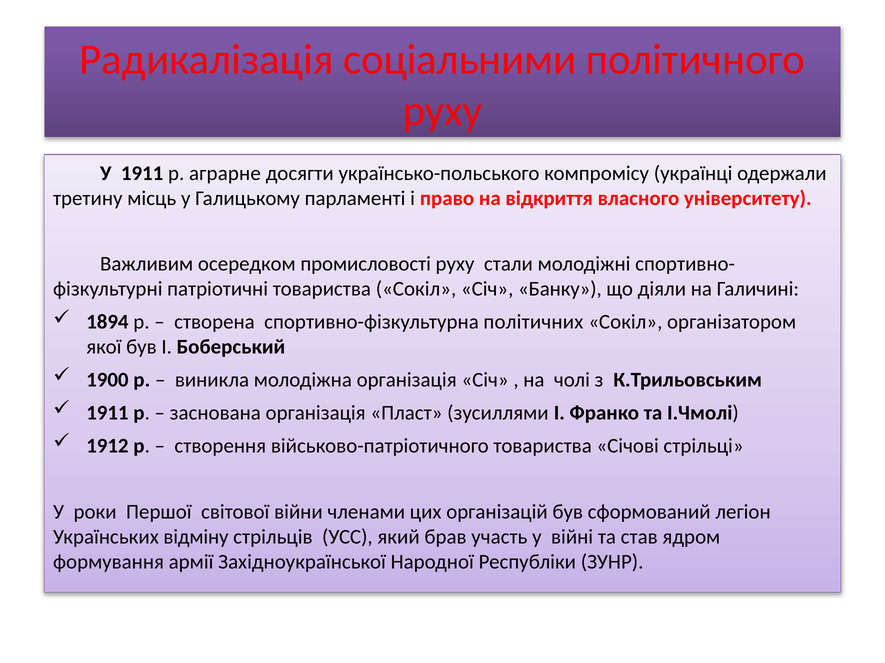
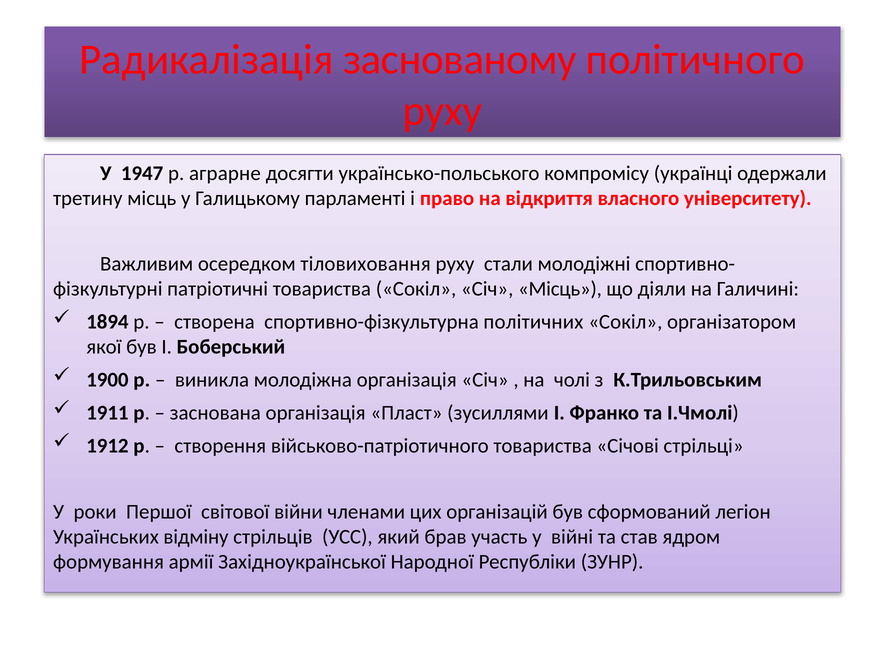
соціальними: соціальними -> заснованому
У 1911: 1911 -> 1947
промисловості: промисловості -> тіловиховання
Січ Банку: Банку -> Місць
